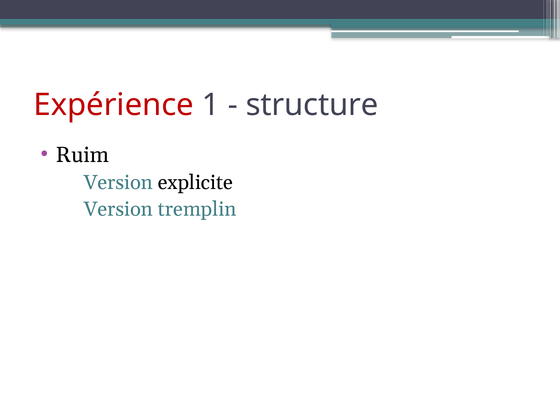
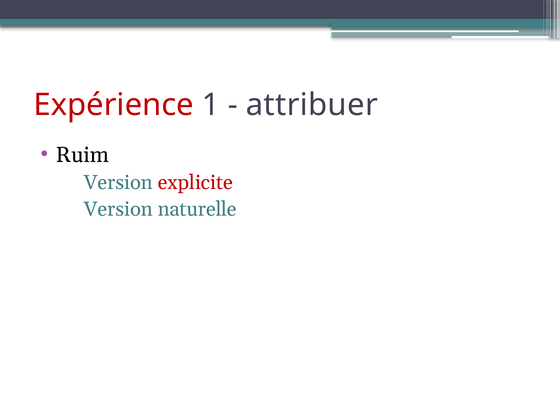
structure: structure -> attribuer
explicite colour: black -> red
tremplin: tremplin -> naturelle
